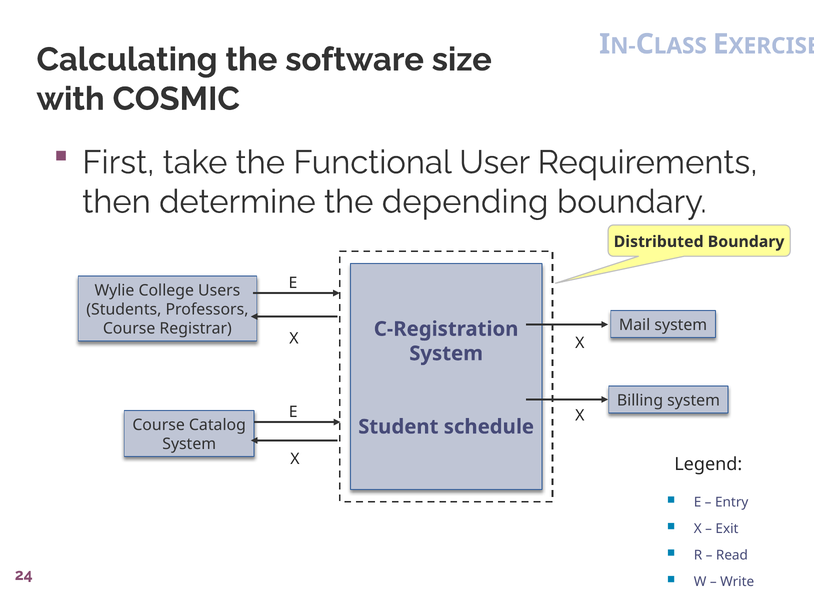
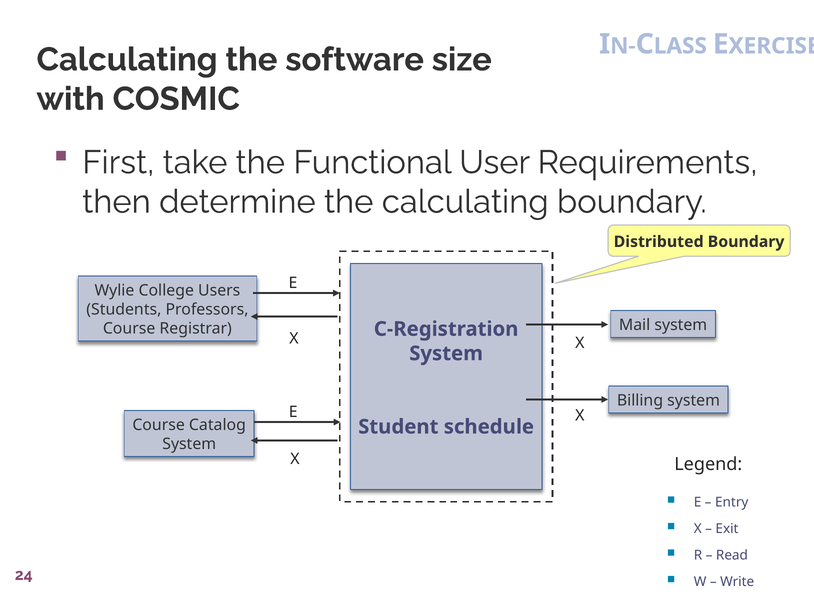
the depending: depending -> calculating
